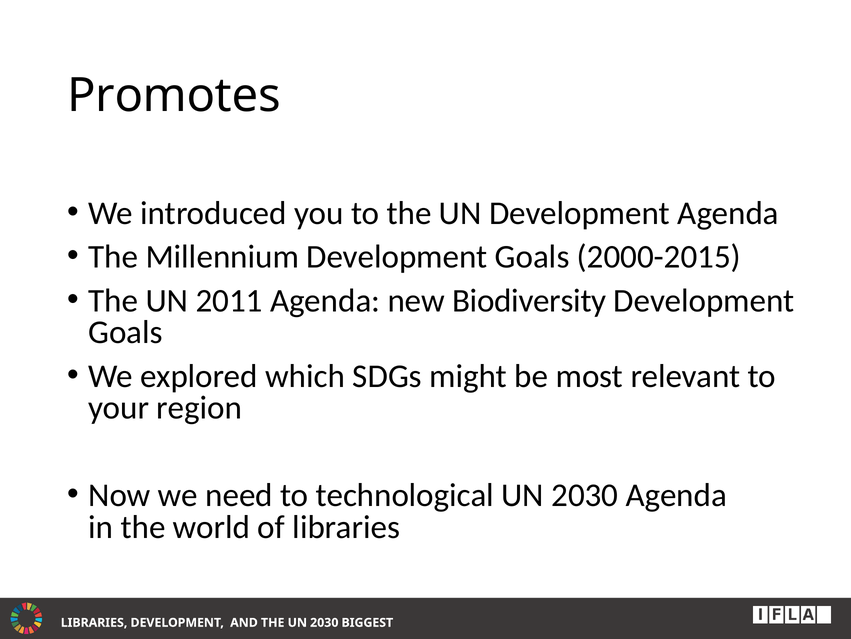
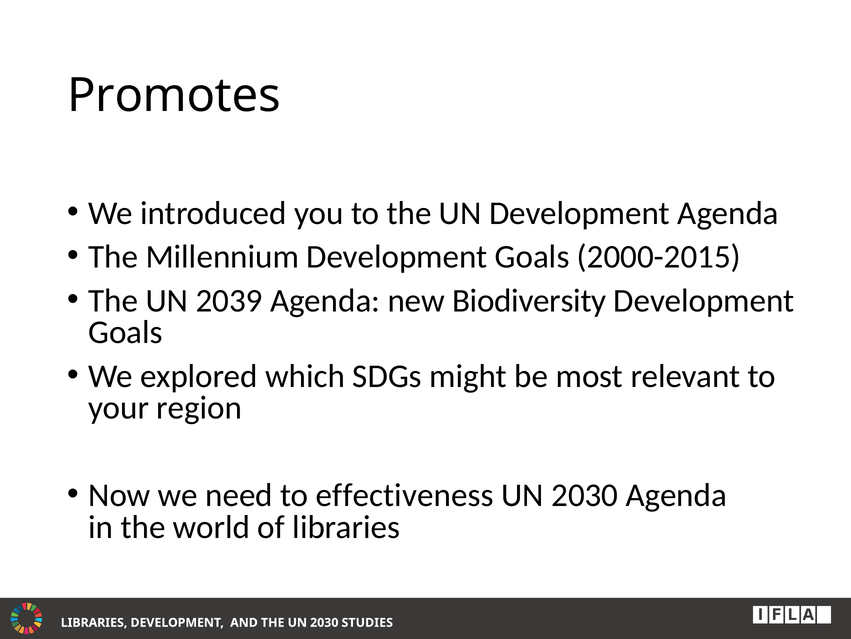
2011: 2011 -> 2039
technological: technological -> effectiveness
BIGGEST: BIGGEST -> STUDIES
